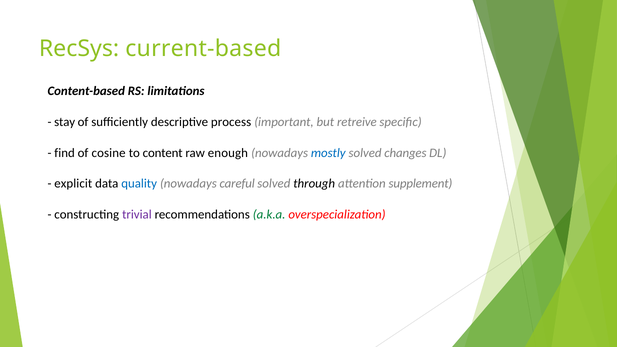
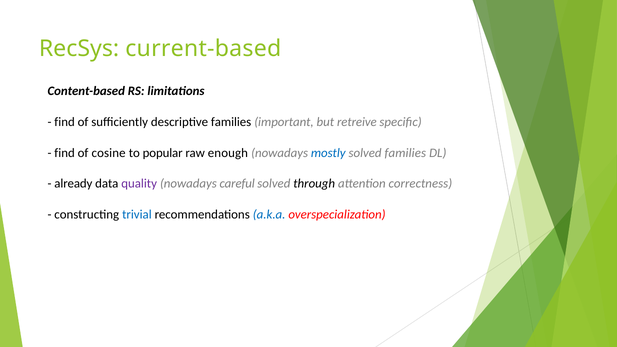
stay at (65, 122): stay -> find
descriptive process: process -> families
content: content -> popular
solved changes: changes -> families
explicit: explicit -> already
quality colour: blue -> purple
supplement: supplement -> correctness
trivial colour: purple -> blue
a.k.a colour: green -> blue
